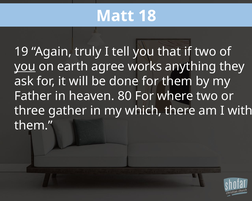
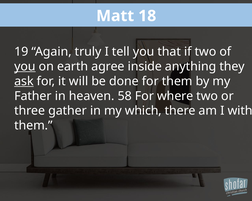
works: works -> inside
ask underline: none -> present
80: 80 -> 58
